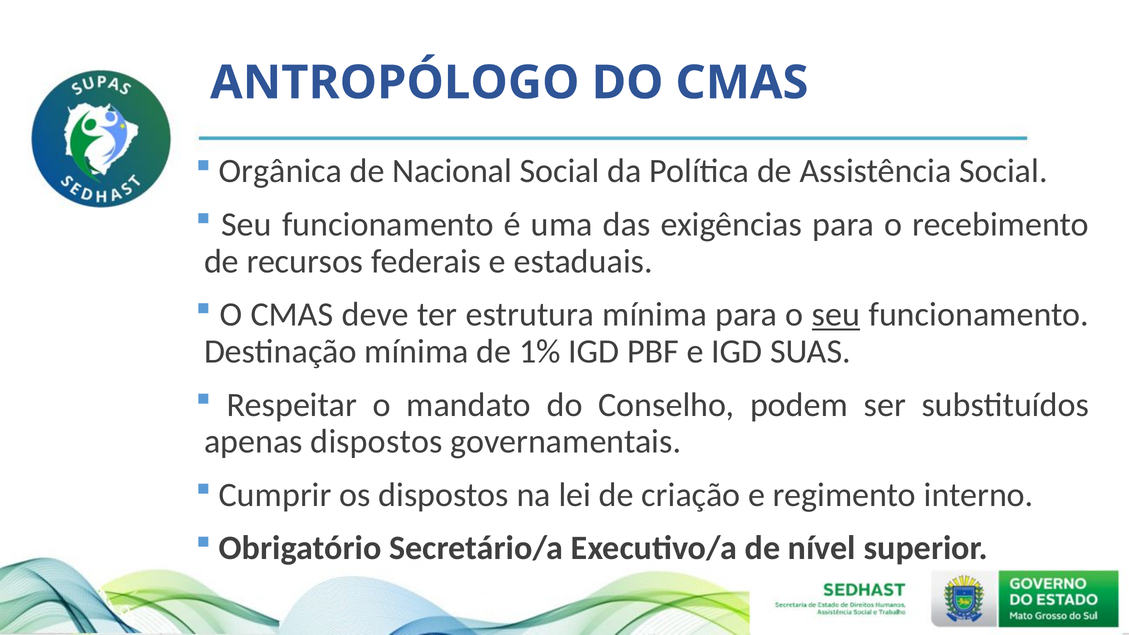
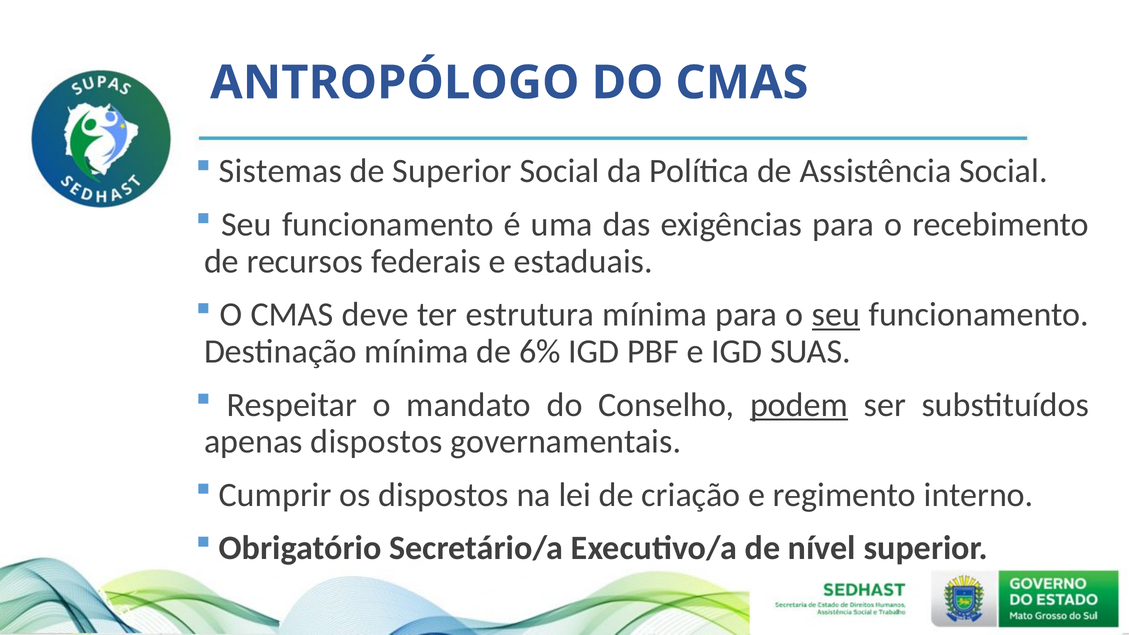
Orgânica: Orgânica -> Sistemas
de Nacional: Nacional -> Superior
1%: 1% -> 6%
podem underline: none -> present
